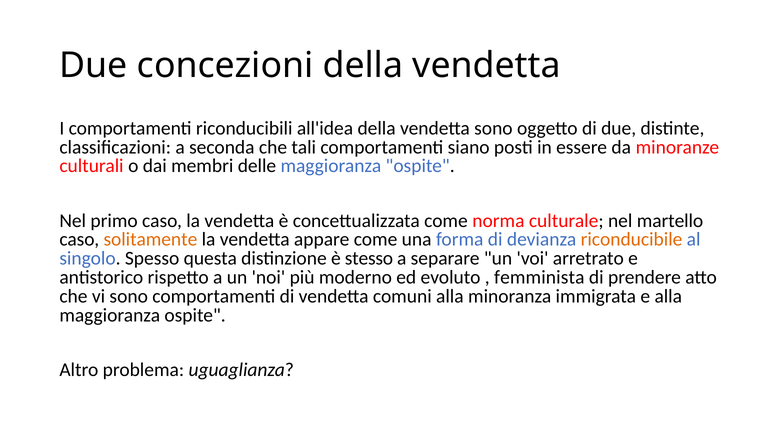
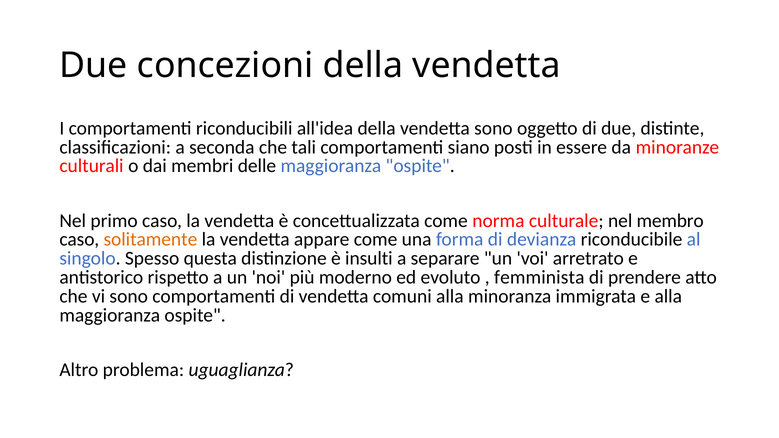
martello: martello -> membro
riconducibile colour: orange -> black
stesso: stesso -> insulti
